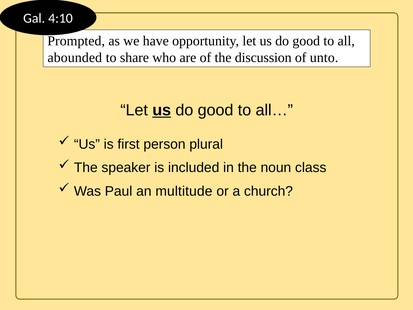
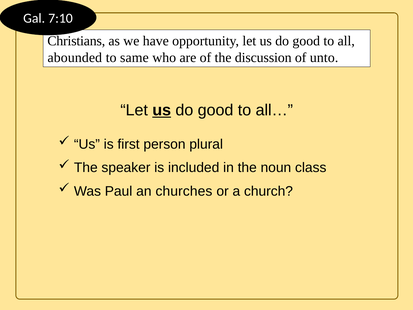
4:10: 4:10 -> 7:10
Prompted: Prompted -> Christians
share: share -> same
multitude: multitude -> churches
